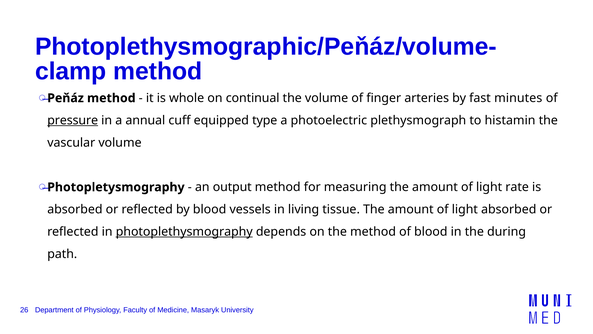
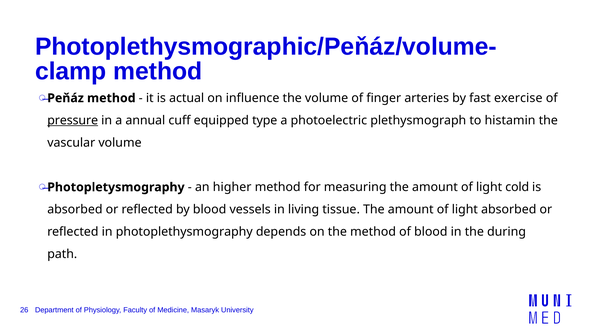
whole: whole -> actual
continual: continual -> influence
minutes: minutes -> exercise
output: output -> higher
rate: rate -> cold
photoplethysmography underline: present -> none
